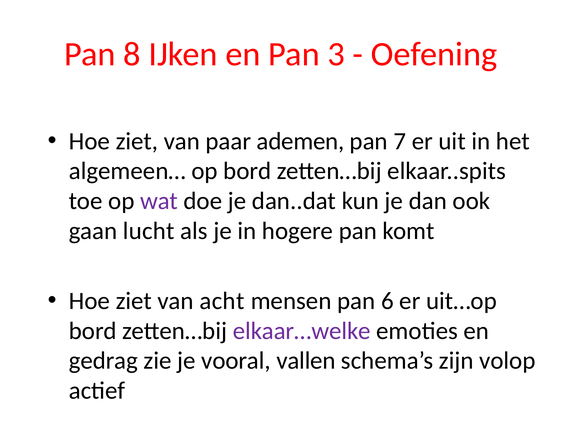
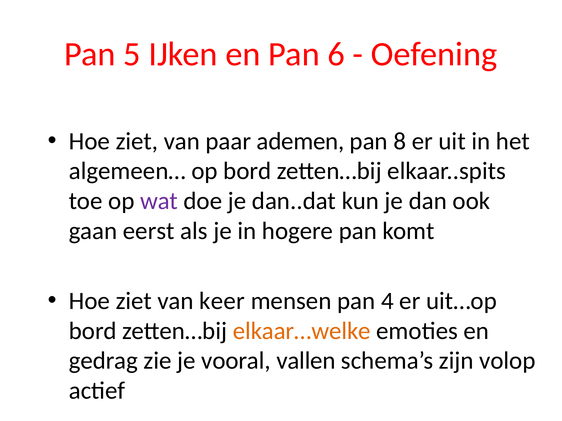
8: 8 -> 5
3: 3 -> 6
7: 7 -> 8
lucht: lucht -> eerst
acht: acht -> keer
6: 6 -> 4
elkaar…welke colour: purple -> orange
